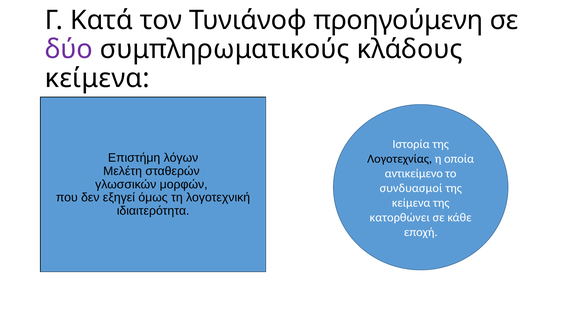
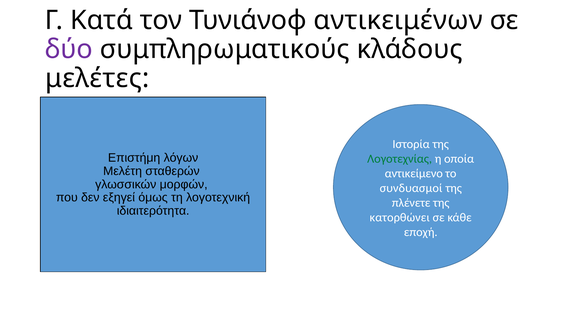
προηγούμενη: προηγούμενη -> αντικειμένων
κείμενα at (97, 78): κείμενα -> μελέτες
Λογοτεχνίας colour: black -> green
κείμενα at (411, 203): κείμενα -> πλένετε
